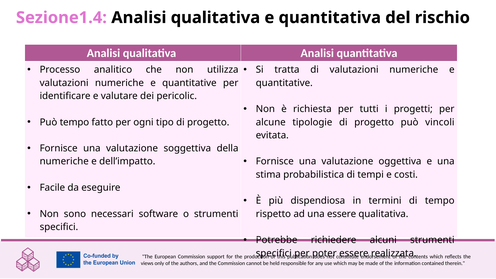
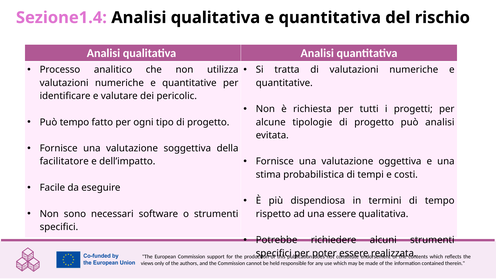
può vincoli: vincoli -> analisi
numeriche at (64, 161): numeriche -> facilitatore
